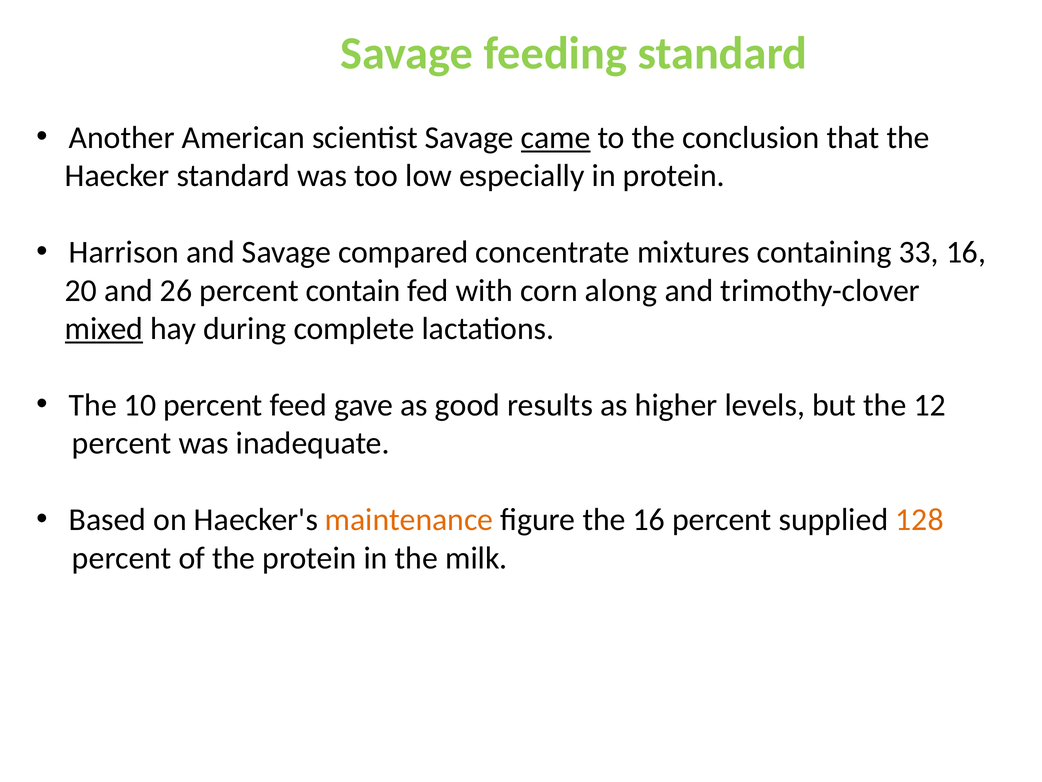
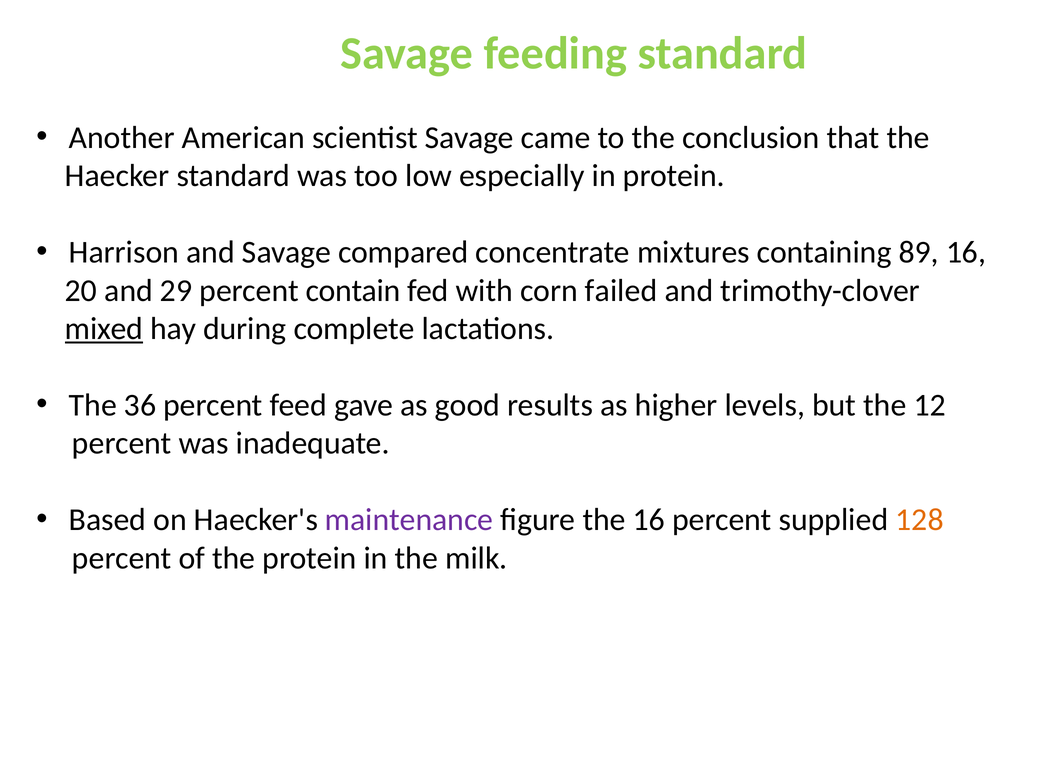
came underline: present -> none
33: 33 -> 89
26: 26 -> 29
along: along -> failed
10: 10 -> 36
maintenance colour: orange -> purple
